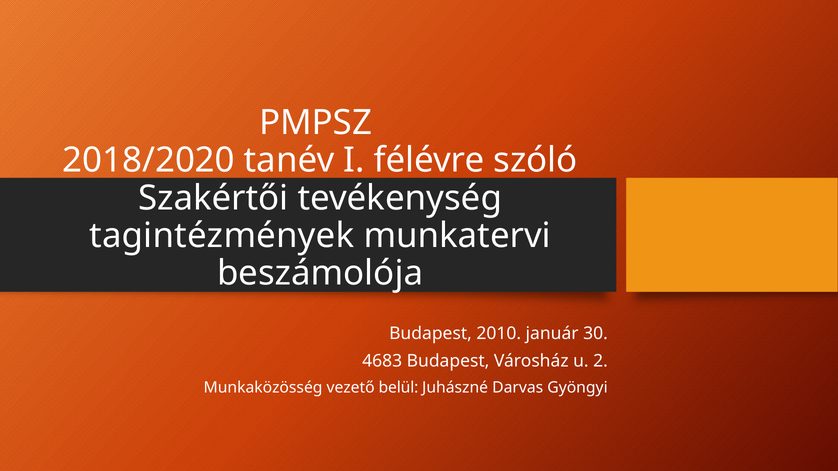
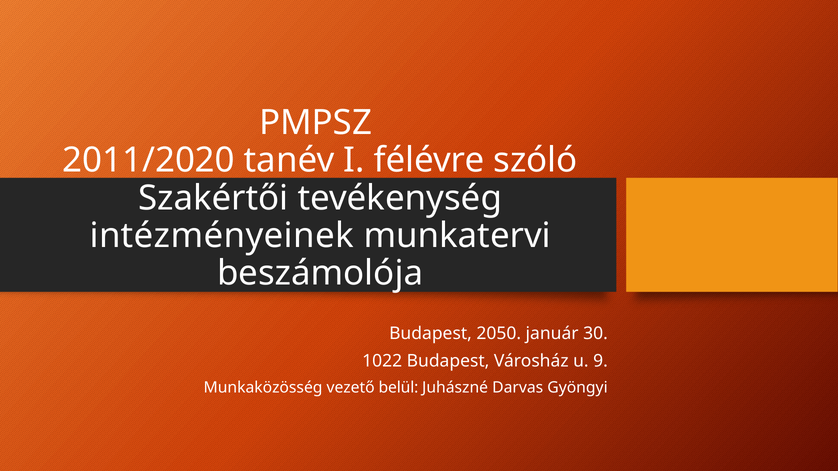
2018/2020: 2018/2020 -> 2011/2020
tagintézmények: tagintézmények -> intézményeinek
2010: 2010 -> 2050
4683: 4683 -> 1022
2: 2 -> 9
